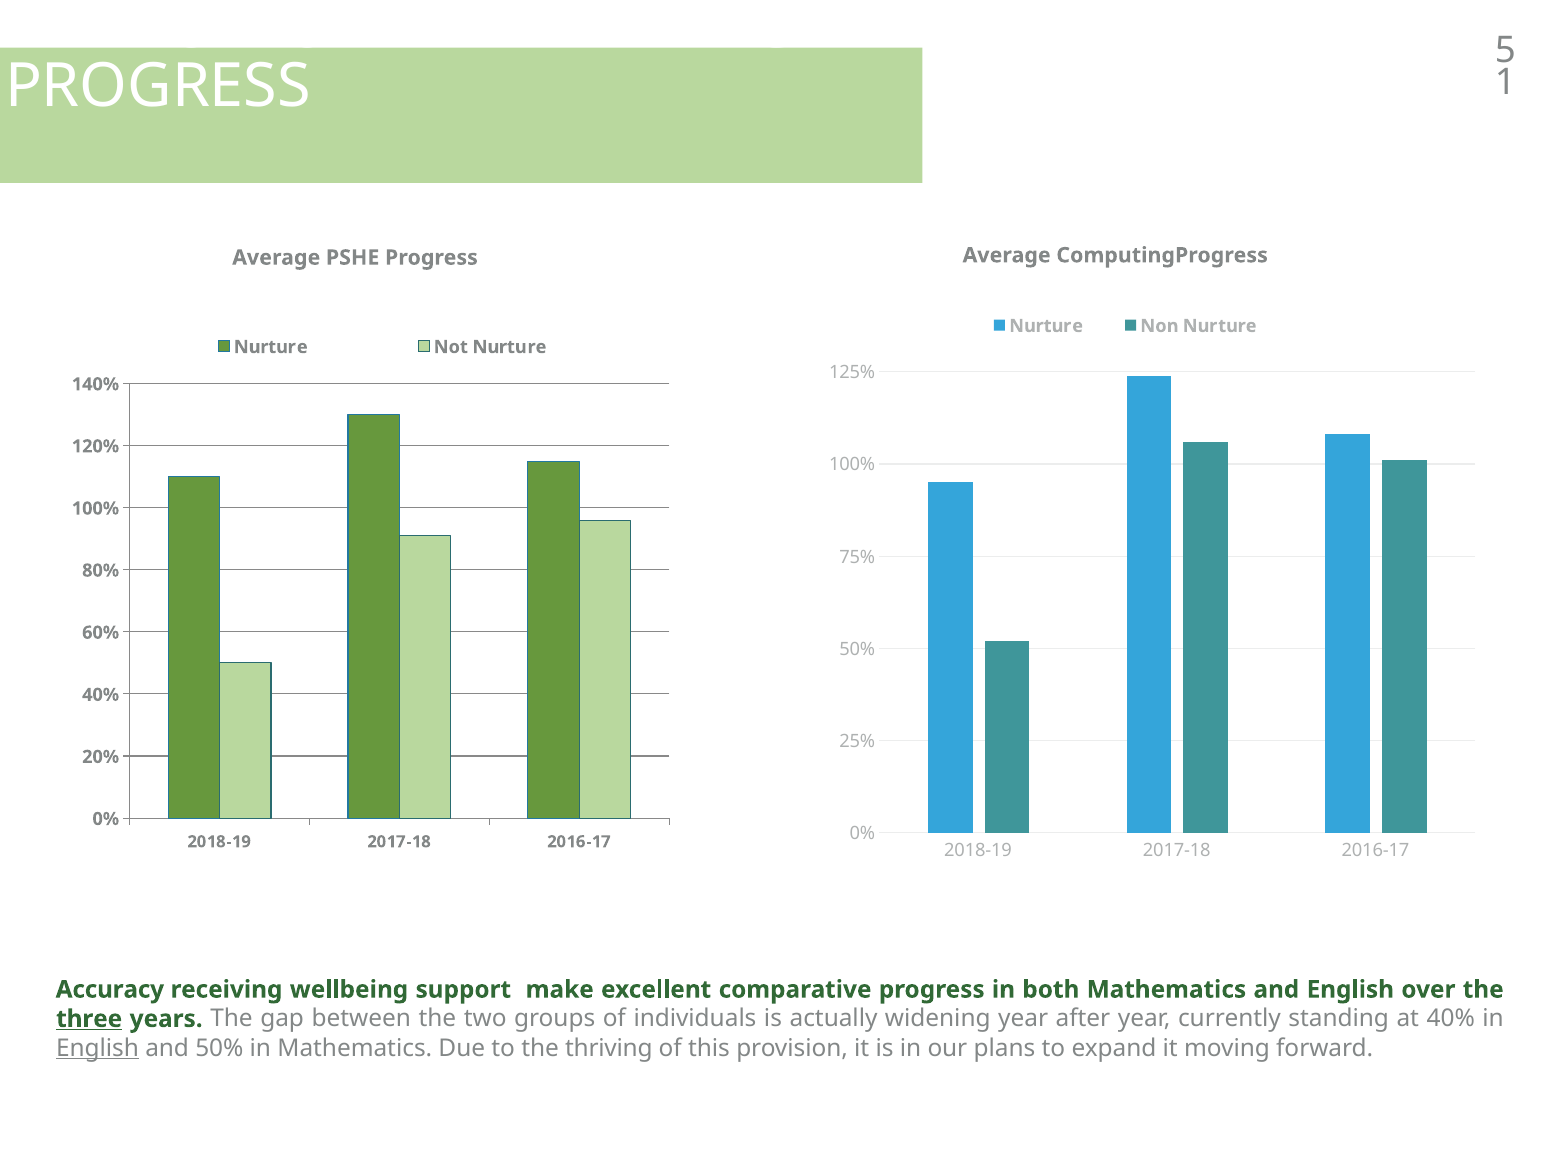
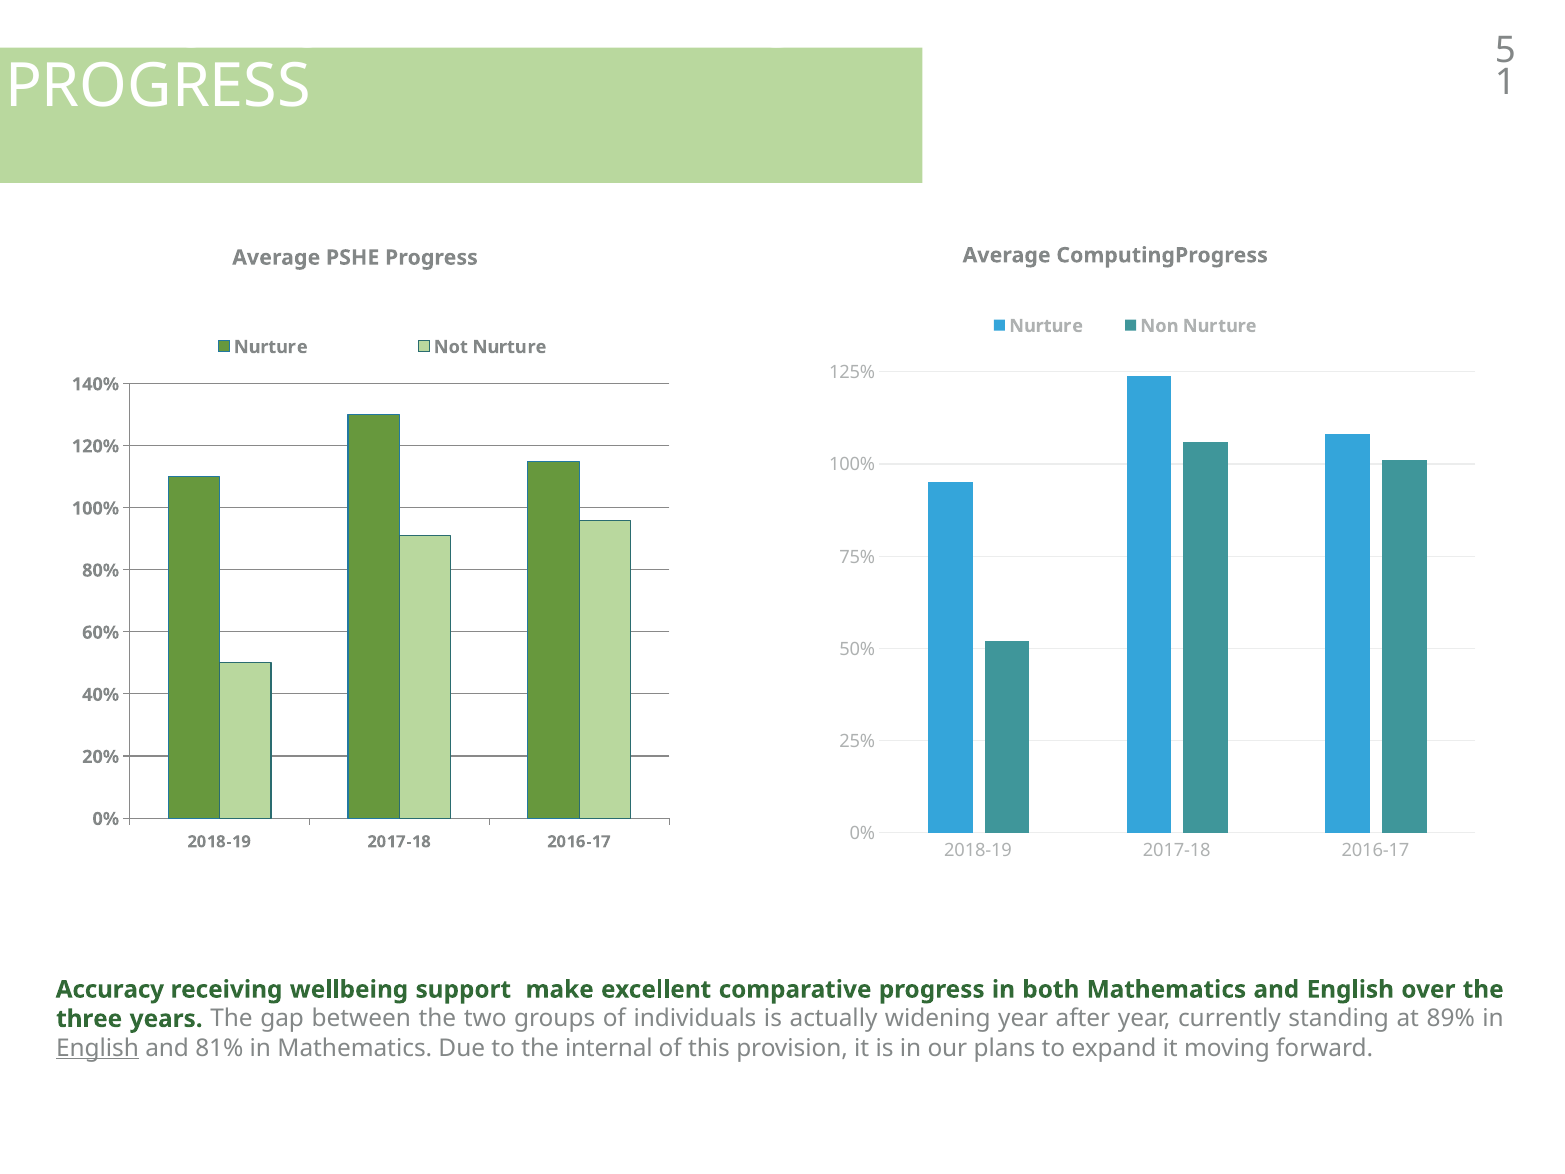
three underline: present -> none
at 40%: 40% -> 89%
and 50%: 50% -> 81%
thriving: thriving -> internal
